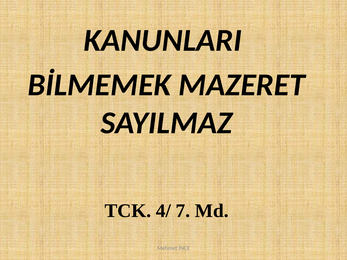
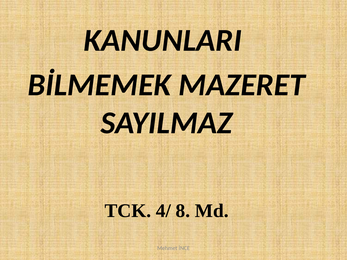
7: 7 -> 8
